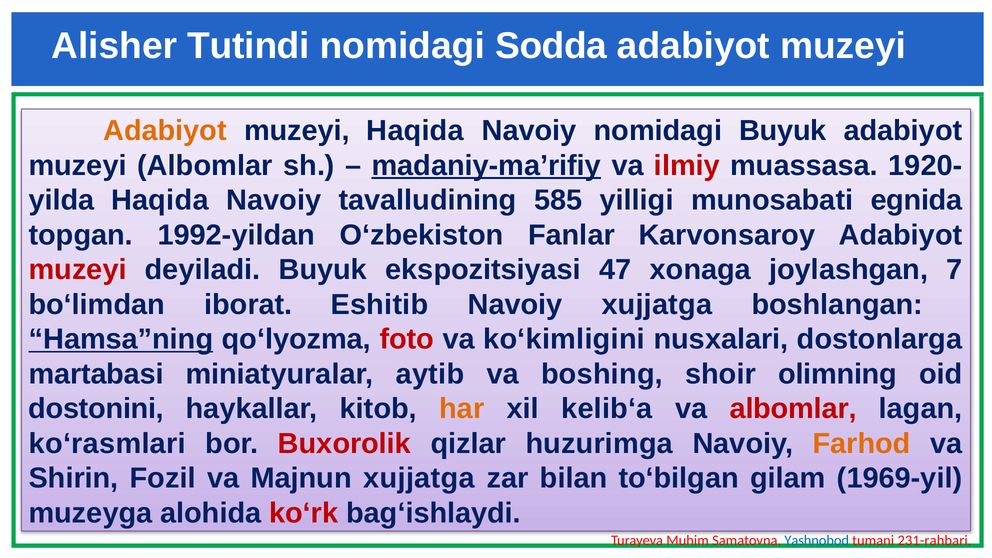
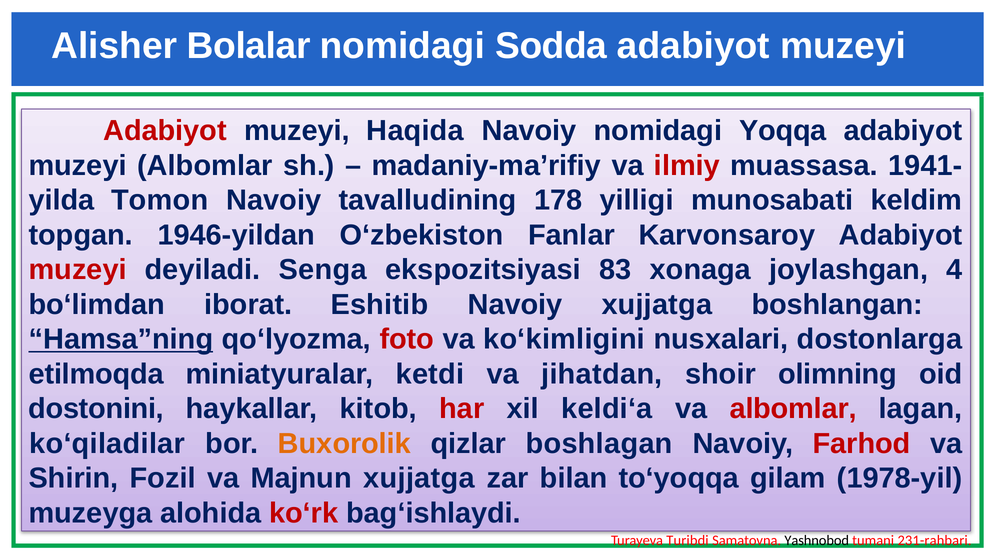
Tutindi: Tutindi -> Bolalar
Adabiyot at (165, 131) colour: orange -> red
nomidagi Buyuk: Buyuk -> Yoqqa
madaniy-ma’rifiy underline: present -> none
1920-: 1920- -> 1941-
yilda Haqida: Haqida -> Tomon
585: 585 -> 178
egnida: egnida -> keldim
1992-yildan: 1992-yildan -> 1946-yildan
deyiladi Buyuk: Buyuk -> Senga
47: 47 -> 83
7: 7 -> 4
martabasi: martabasi -> etilmoqda
aytib: aytib -> ketdi
boshing: boshing -> jihatdan
har colour: orange -> red
kelib‘a: kelib‘a -> keldi‘a
ko‘rasmlari: ko‘rasmlari -> ko‘qiladilar
Buxorolik colour: red -> orange
huzurimga: huzurimga -> boshlagan
Farhod colour: orange -> red
to‘bilgan: to‘bilgan -> to‘yoqqa
1969-yil: 1969-yil -> 1978-yil
Muhim: Muhim -> Turibdi
Yashnobod colour: blue -> black
